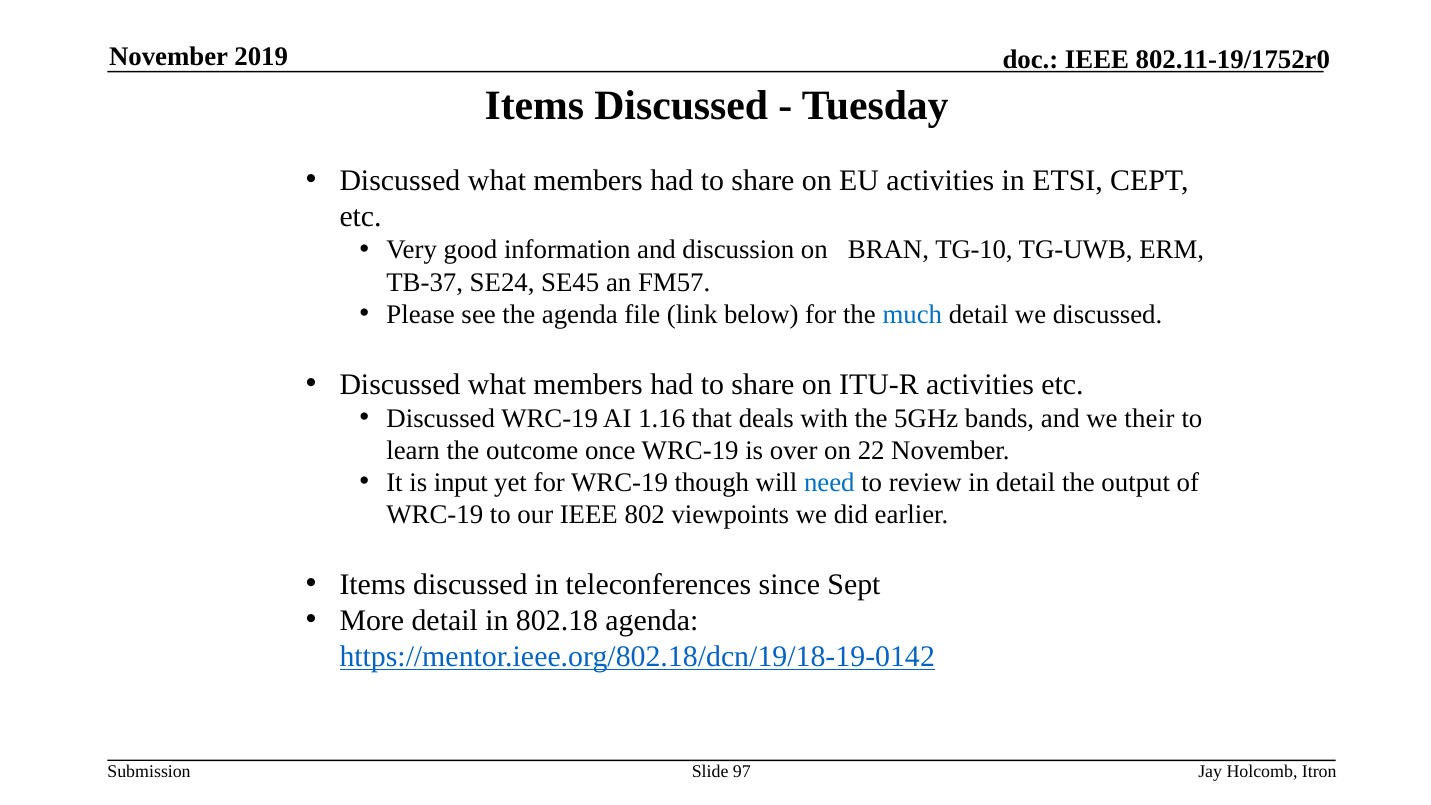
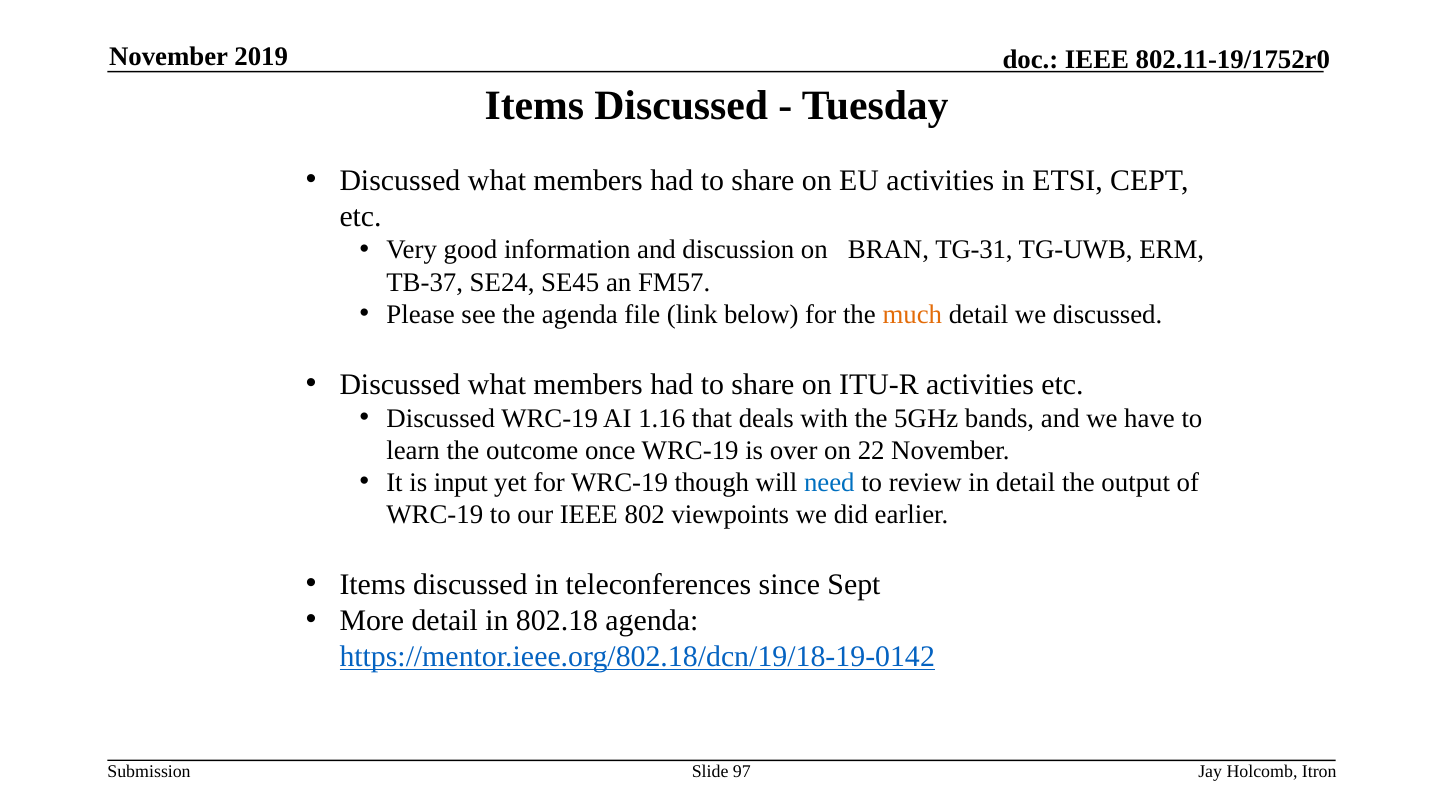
TG-10: TG-10 -> TG-31
much colour: blue -> orange
their: their -> have
